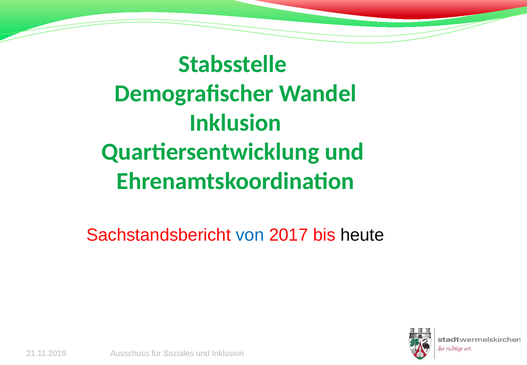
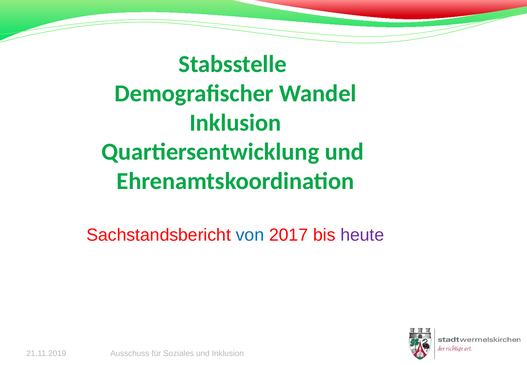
heute colour: black -> purple
